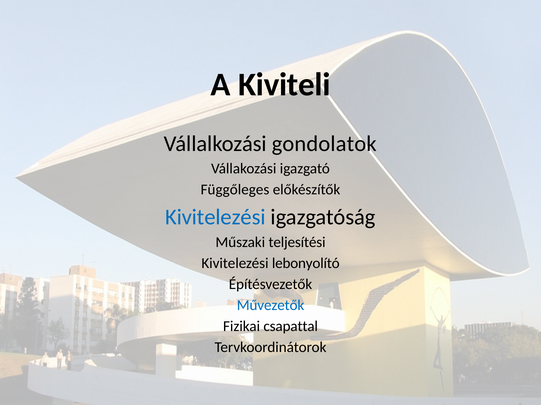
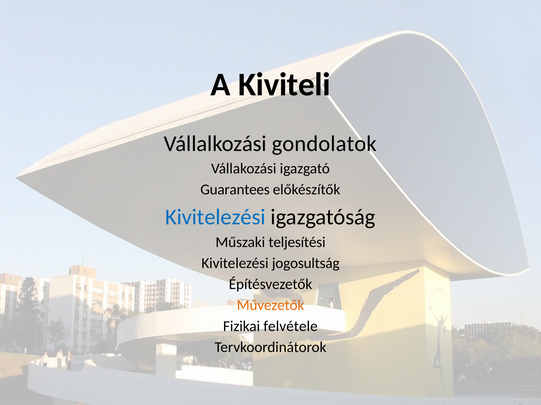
Függőleges: Függőleges -> Guarantees
lebonyolító: lebonyolító -> jogosultság
Művezetők colour: blue -> orange
csapattal: csapattal -> felvétele
